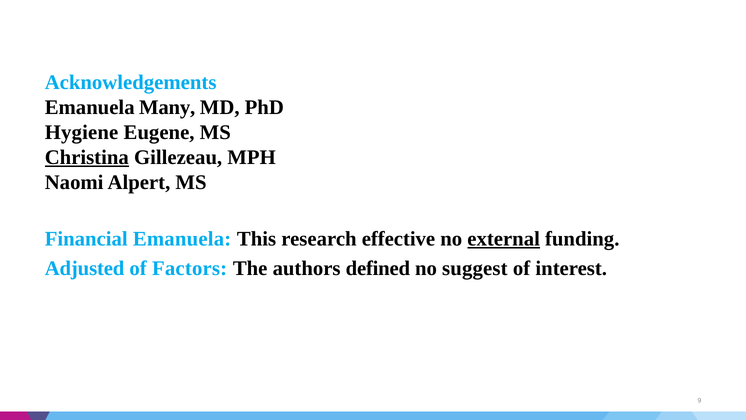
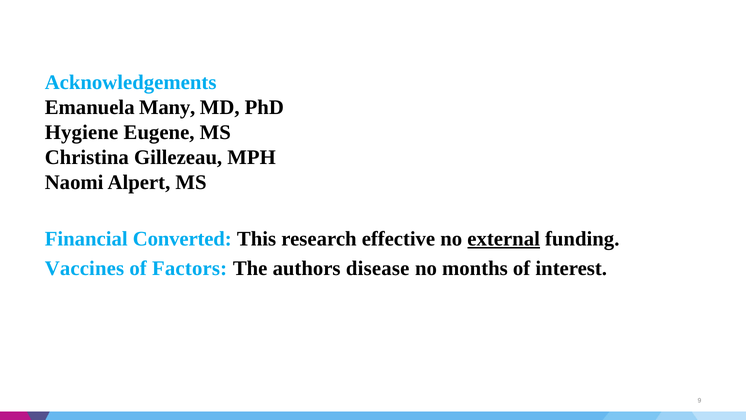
Christina underline: present -> none
Financial Emanuela: Emanuela -> Converted
Adjusted: Adjusted -> Vaccines
defined: defined -> disease
suggest: suggest -> months
